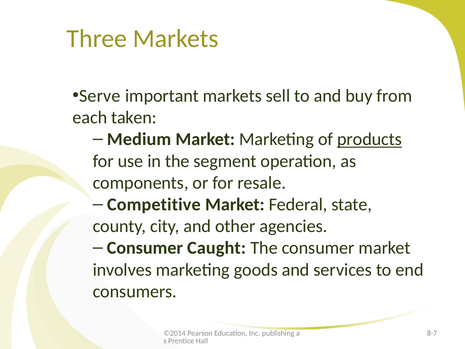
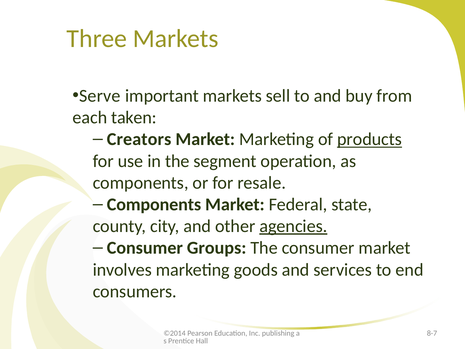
Medium: Medium -> Creators
Competitive at (154, 204): Competitive -> Components
agencies underline: none -> present
Caught: Caught -> Groups
